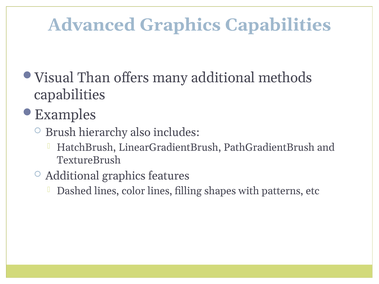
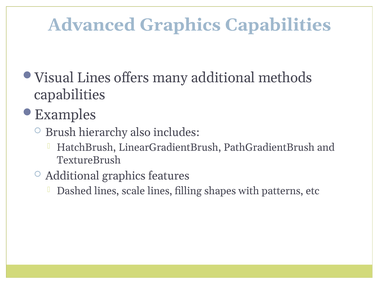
Visual Than: Than -> Lines
color: color -> scale
